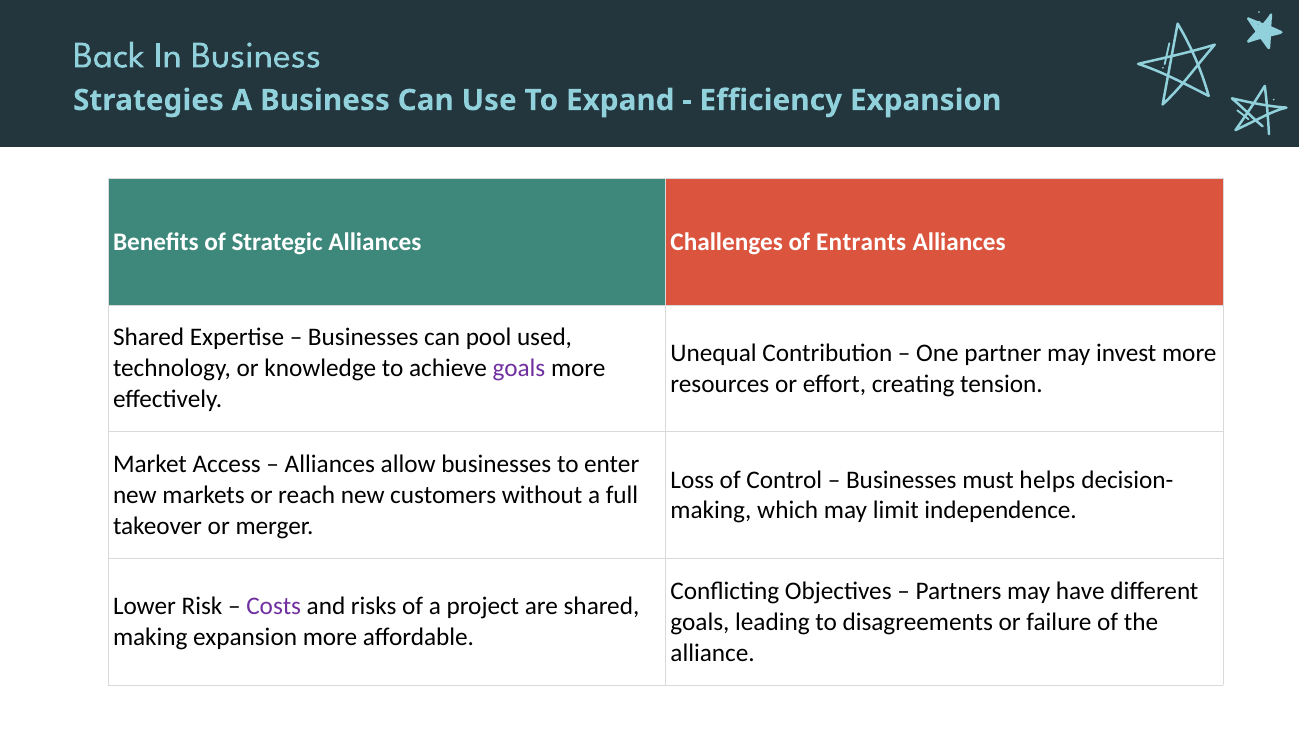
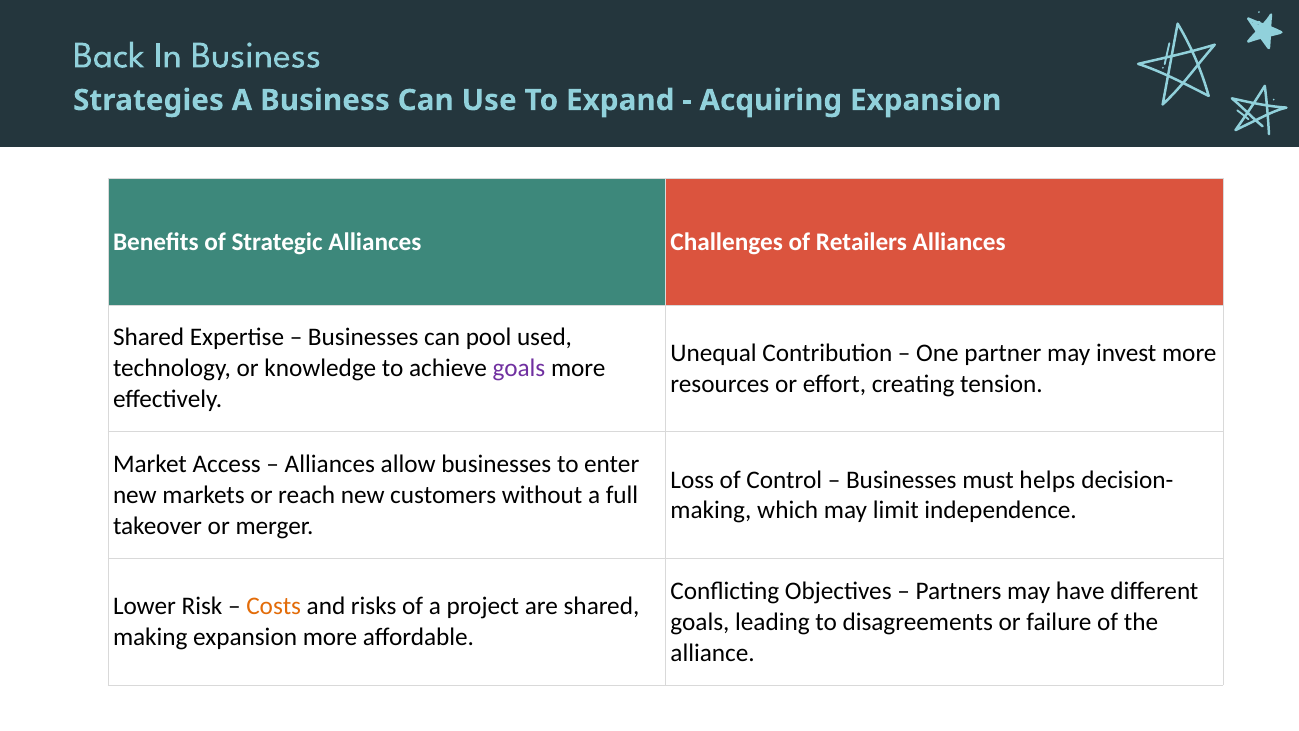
Efficiency: Efficiency -> Acquiring
Entrants: Entrants -> Retailers
Costs colour: purple -> orange
